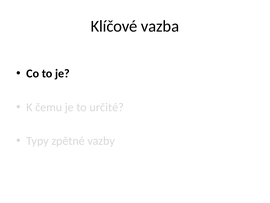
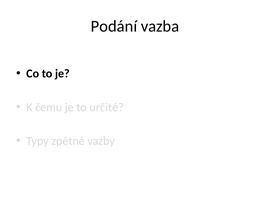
Klíčové: Klíčové -> Podání
